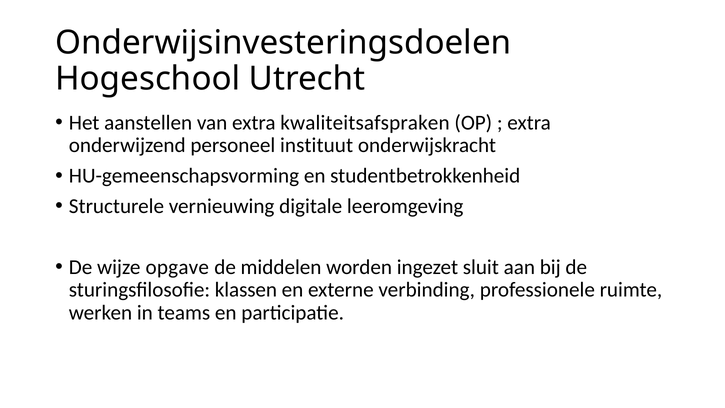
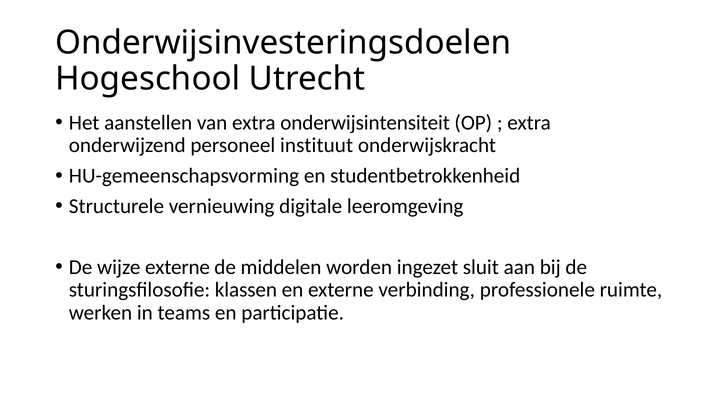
kwaliteitsafspraken: kwaliteitsafspraken -> onderwijsintensiteit
wijze opgave: opgave -> externe
